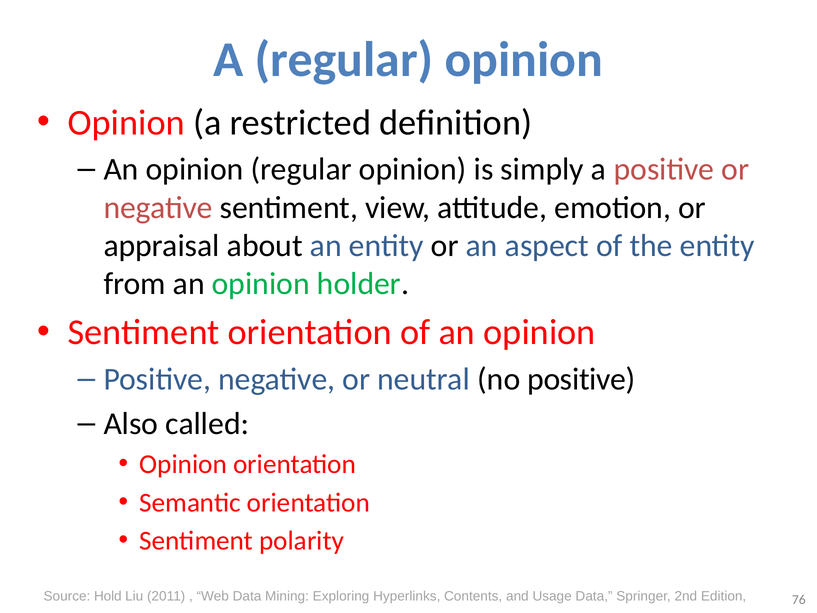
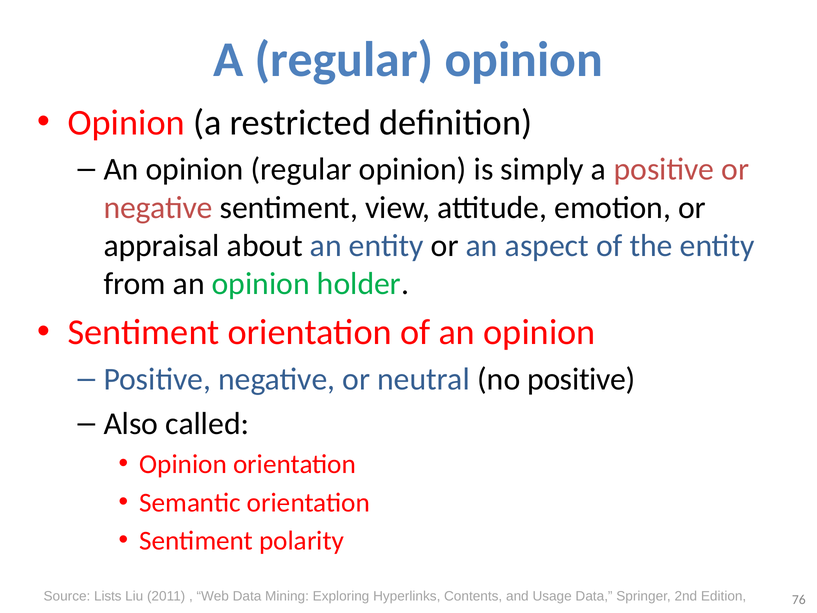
Hold: Hold -> Lists
